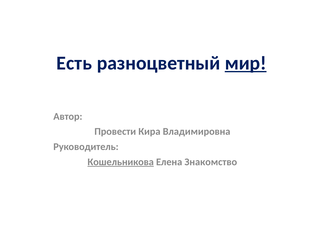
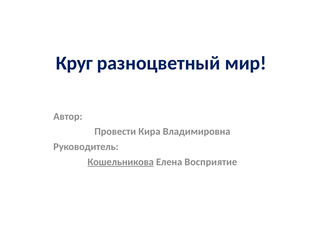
Есть: Есть -> Круг
мир underline: present -> none
Знакомство: Знакомство -> Восприятие
